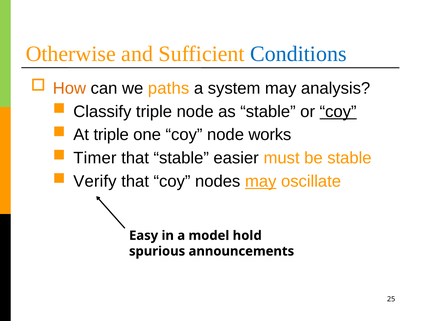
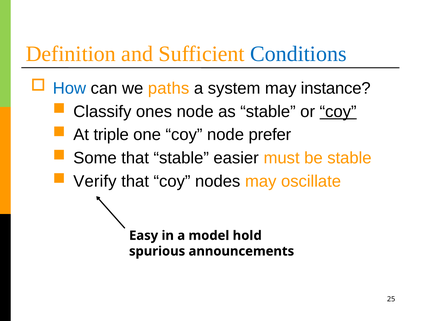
Otherwise: Otherwise -> Definition
How colour: orange -> blue
analysis: analysis -> instance
Classify triple: triple -> ones
works: works -> prefer
Timer: Timer -> Some
may at (261, 181) underline: present -> none
